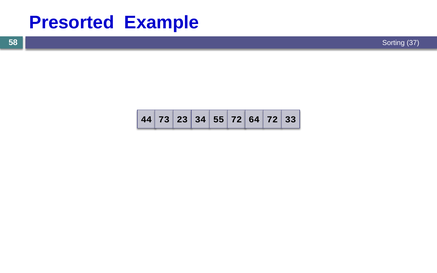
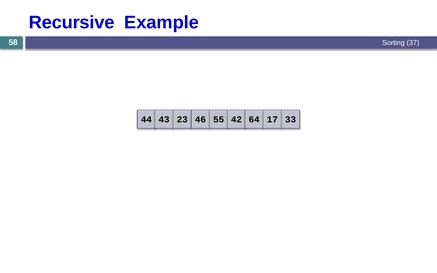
Presorted: Presorted -> Recursive
73: 73 -> 43
34: 34 -> 46
55 72: 72 -> 42
64 72: 72 -> 17
